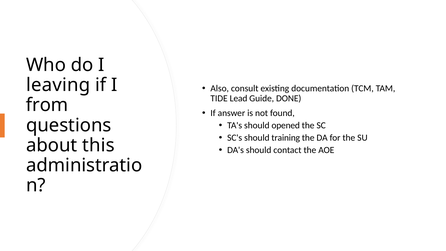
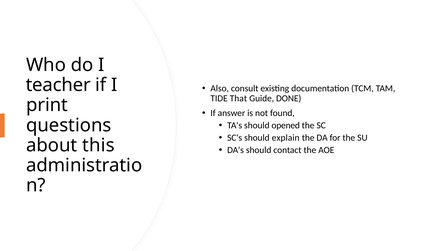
leaving: leaving -> teacher
Lead: Lead -> That
from: from -> print
training: training -> explain
